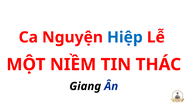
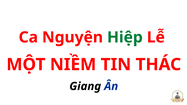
Hiệp colour: blue -> green
